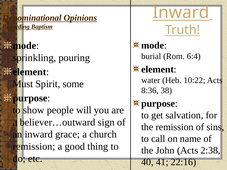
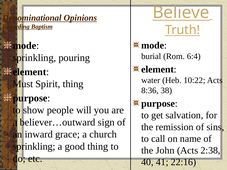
Inward at (181, 13): Inward -> Believe
Spirit some: some -> thing
remission at (34, 147): remission -> sprinkling
